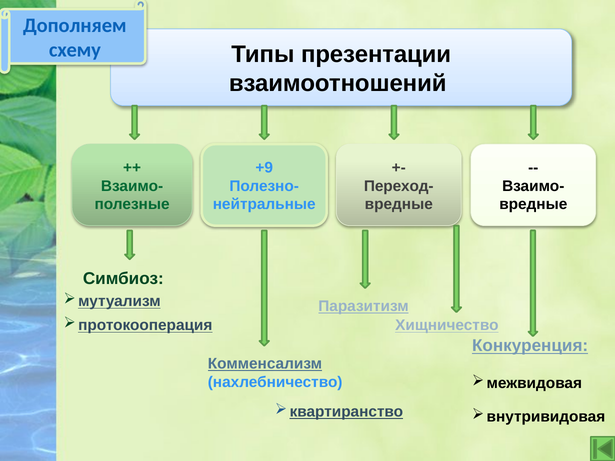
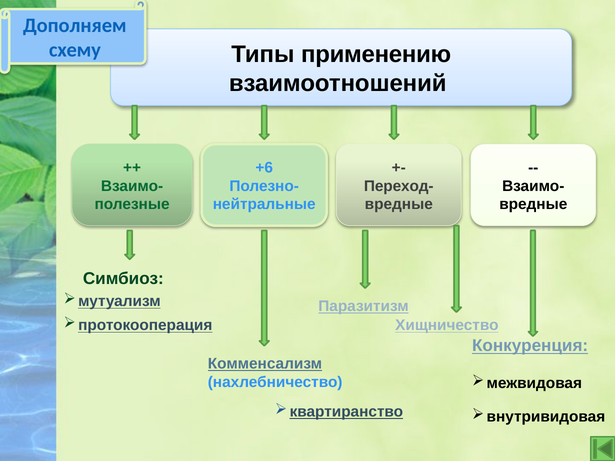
презентации: презентации -> применению
+9: +9 -> +6
